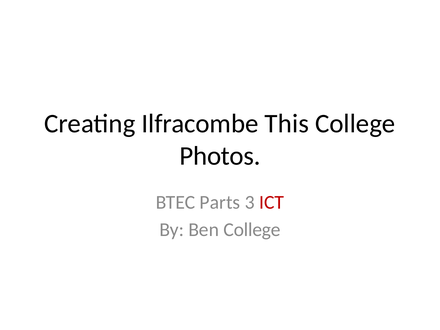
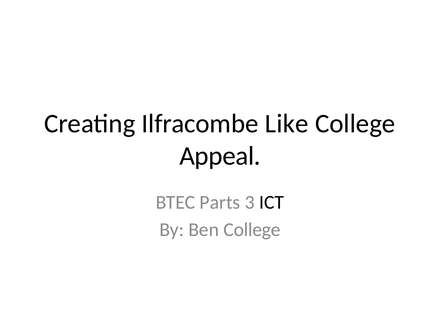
This: This -> Like
Photos: Photos -> Appeal
ICT colour: red -> black
